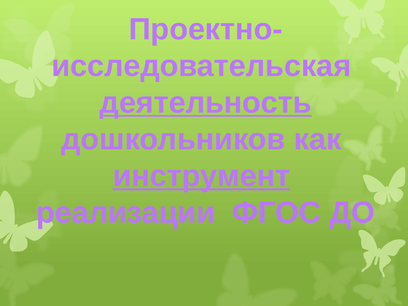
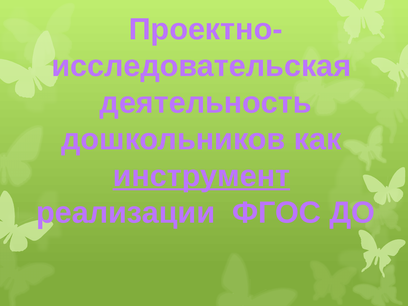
деятельность underline: present -> none
